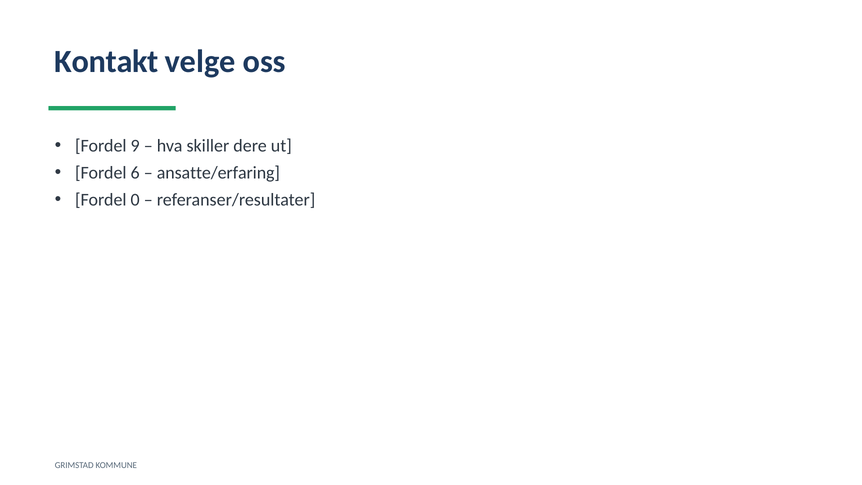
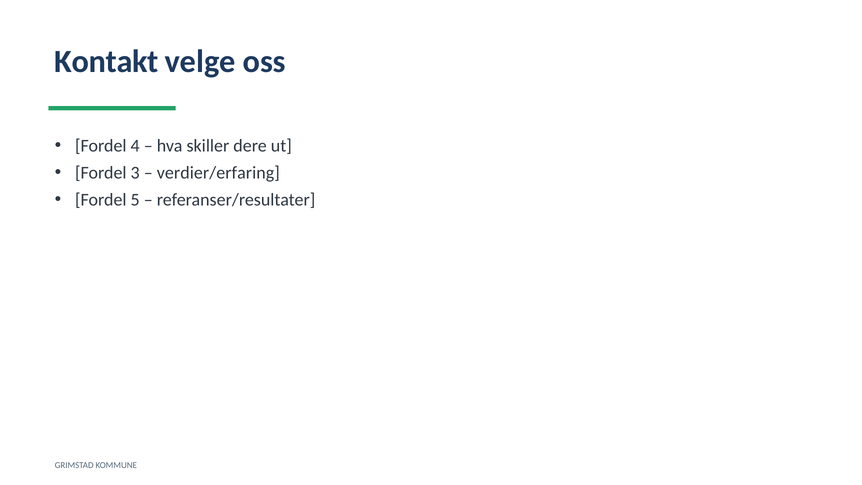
9: 9 -> 4
6: 6 -> 3
ansatte/erfaring: ansatte/erfaring -> verdier/erfaring
0: 0 -> 5
